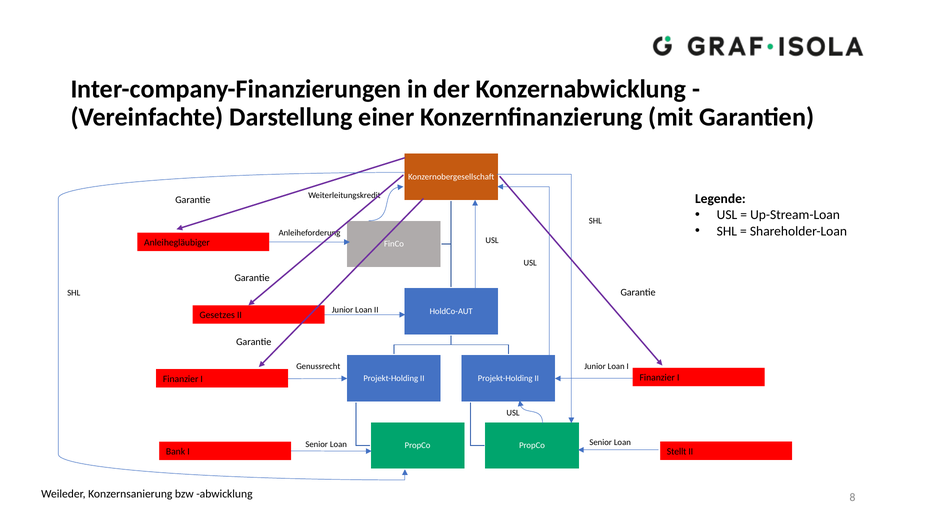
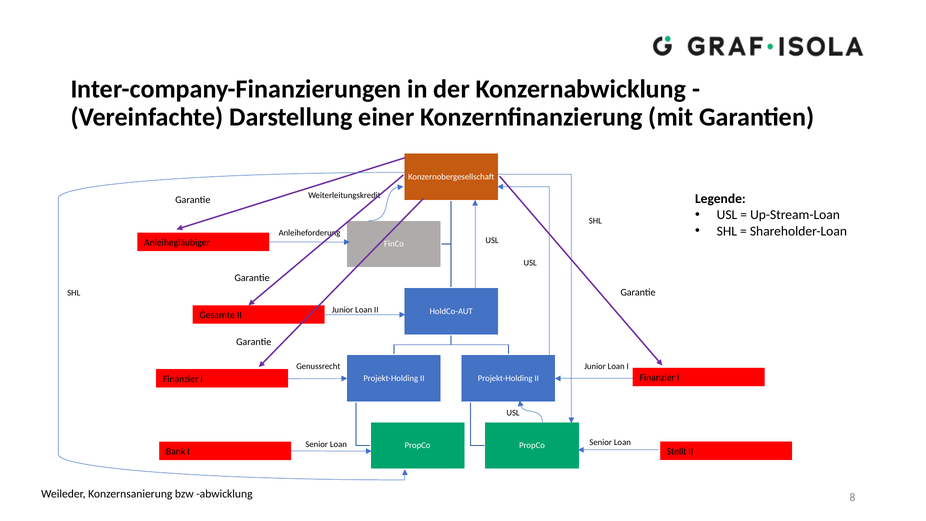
Gesetzes: Gesetzes -> Gesamte
